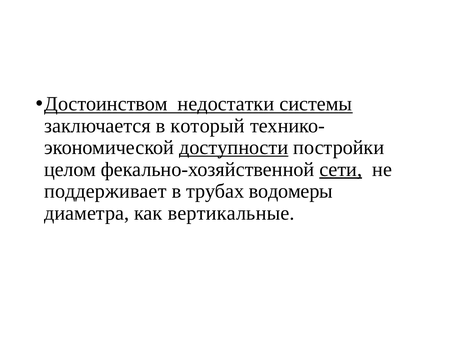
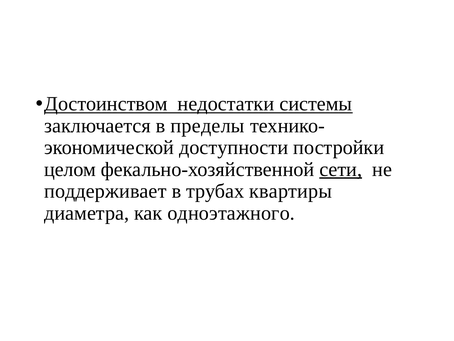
который: который -> пределы
доступности underline: present -> none
водомеры: водомеры -> квартиры
вертикальные: вертикальные -> одноэтажного
